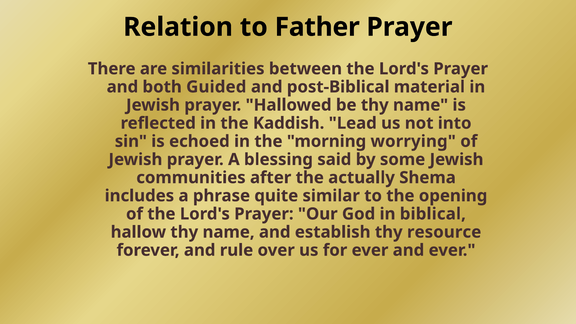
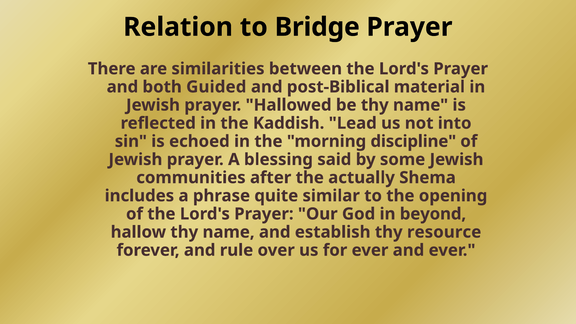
Father: Father -> Bridge
worrying: worrying -> discipline
biblical: biblical -> beyond
